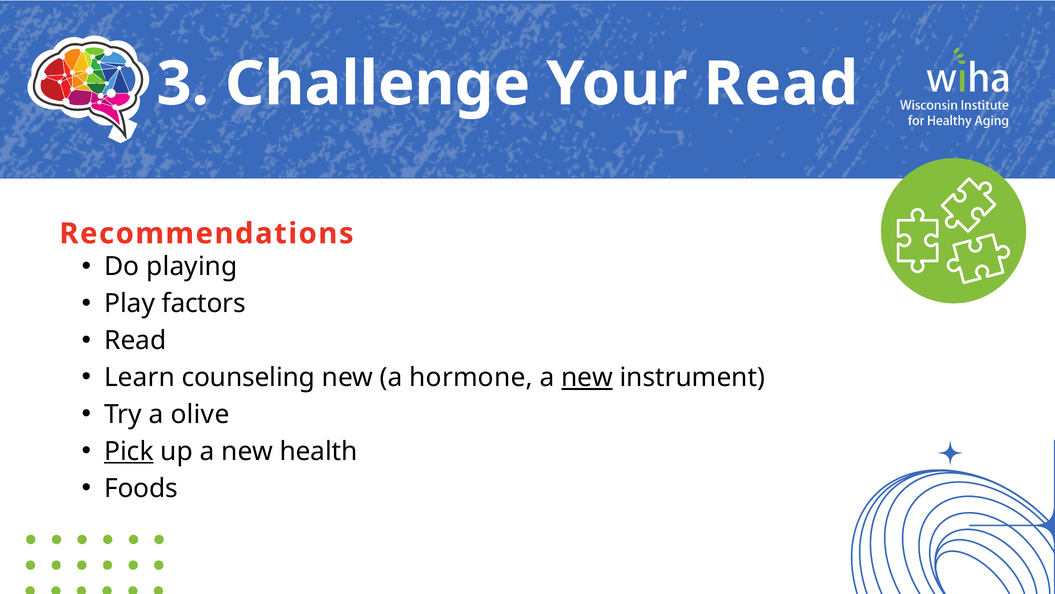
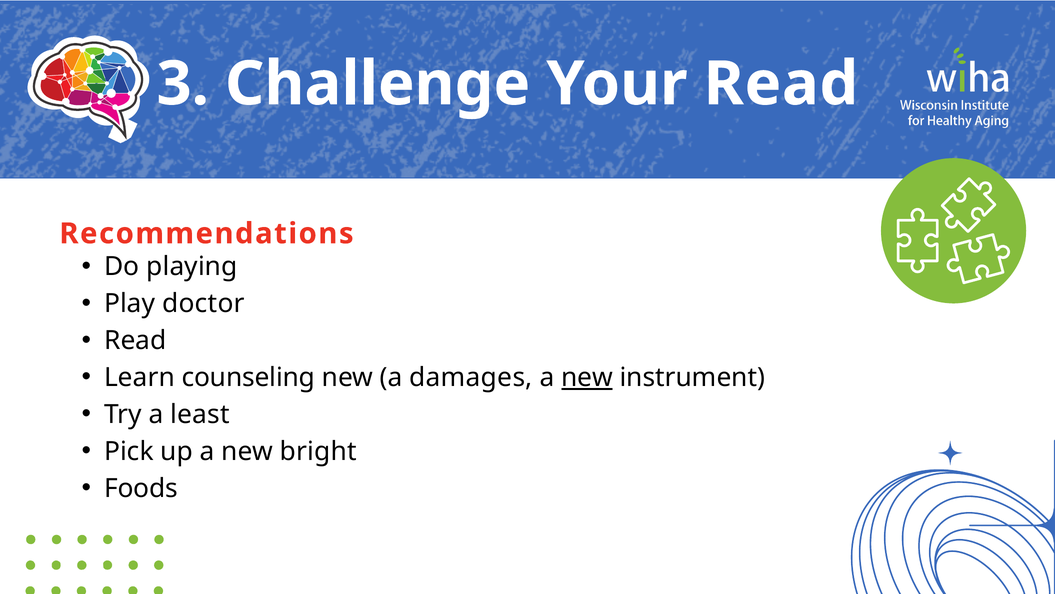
factors: factors -> doctor
hormone: hormone -> damages
olive: olive -> least
Pick underline: present -> none
health: health -> bright
